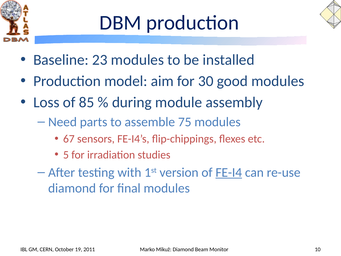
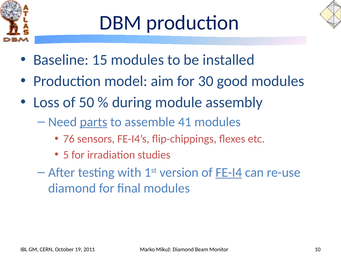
23: 23 -> 15
85: 85 -> 50
parts underline: none -> present
75: 75 -> 41
67: 67 -> 76
